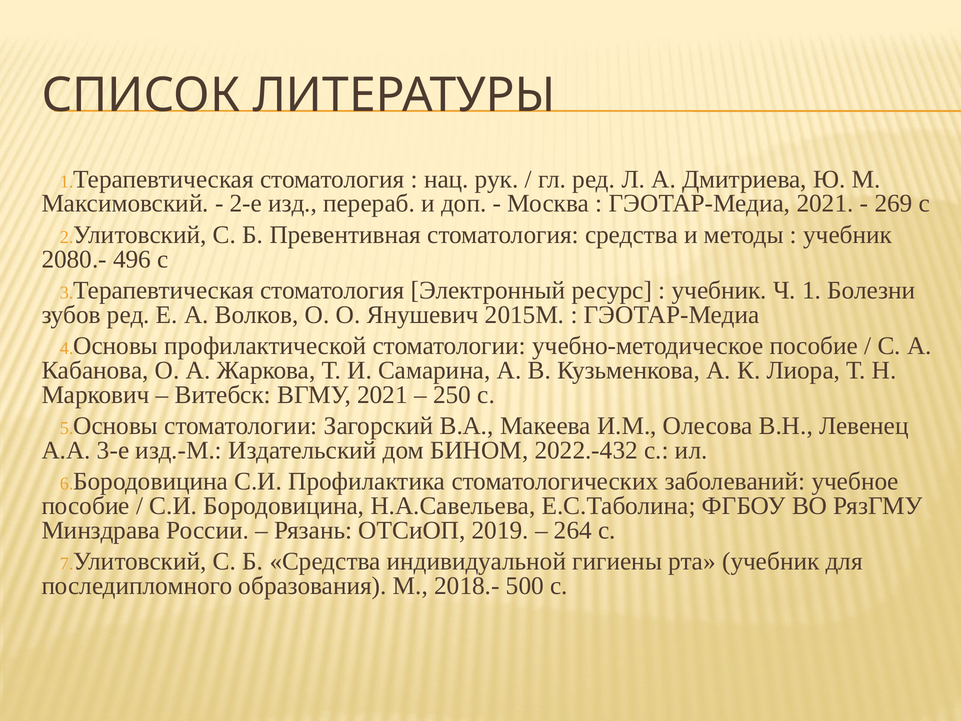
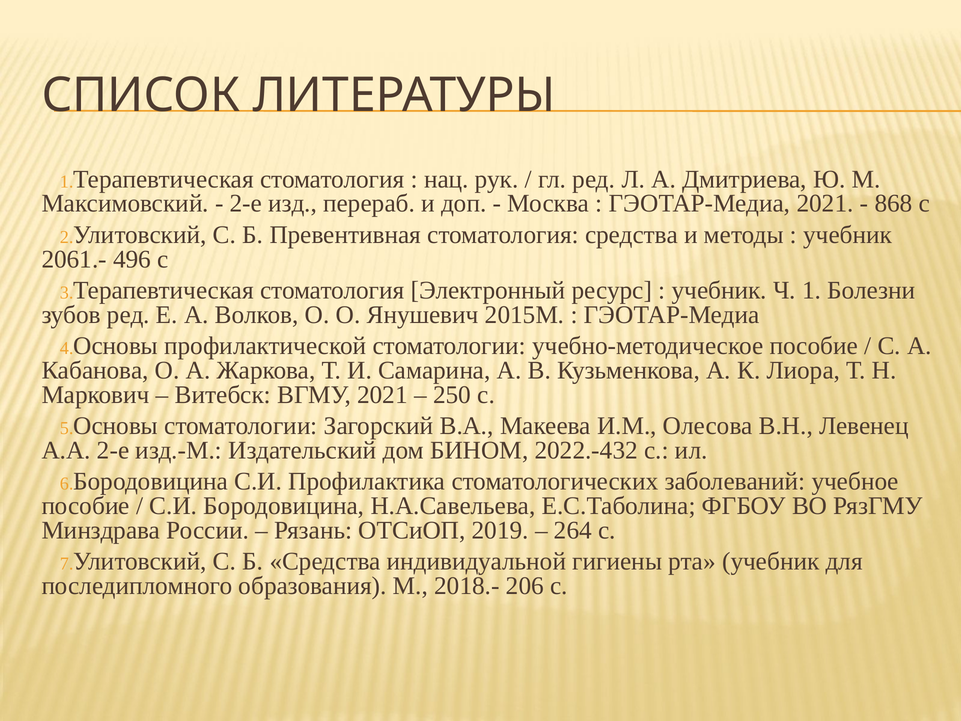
269: 269 -> 868
2080.-: 2080.- -> 2061.-
А.А 3-е: 3-е -> 2-е
500: 500 -> 206
